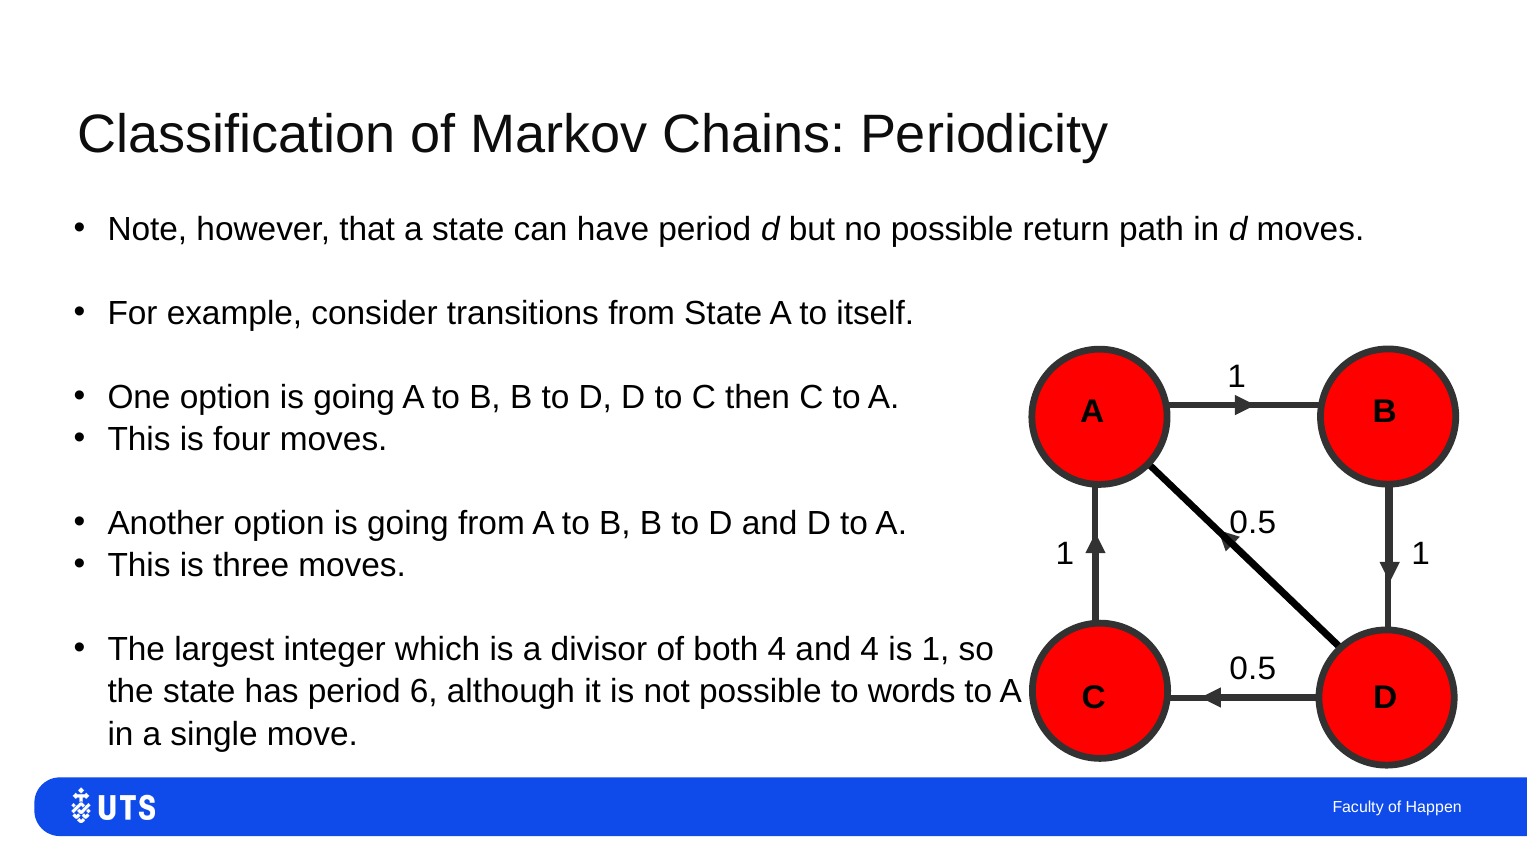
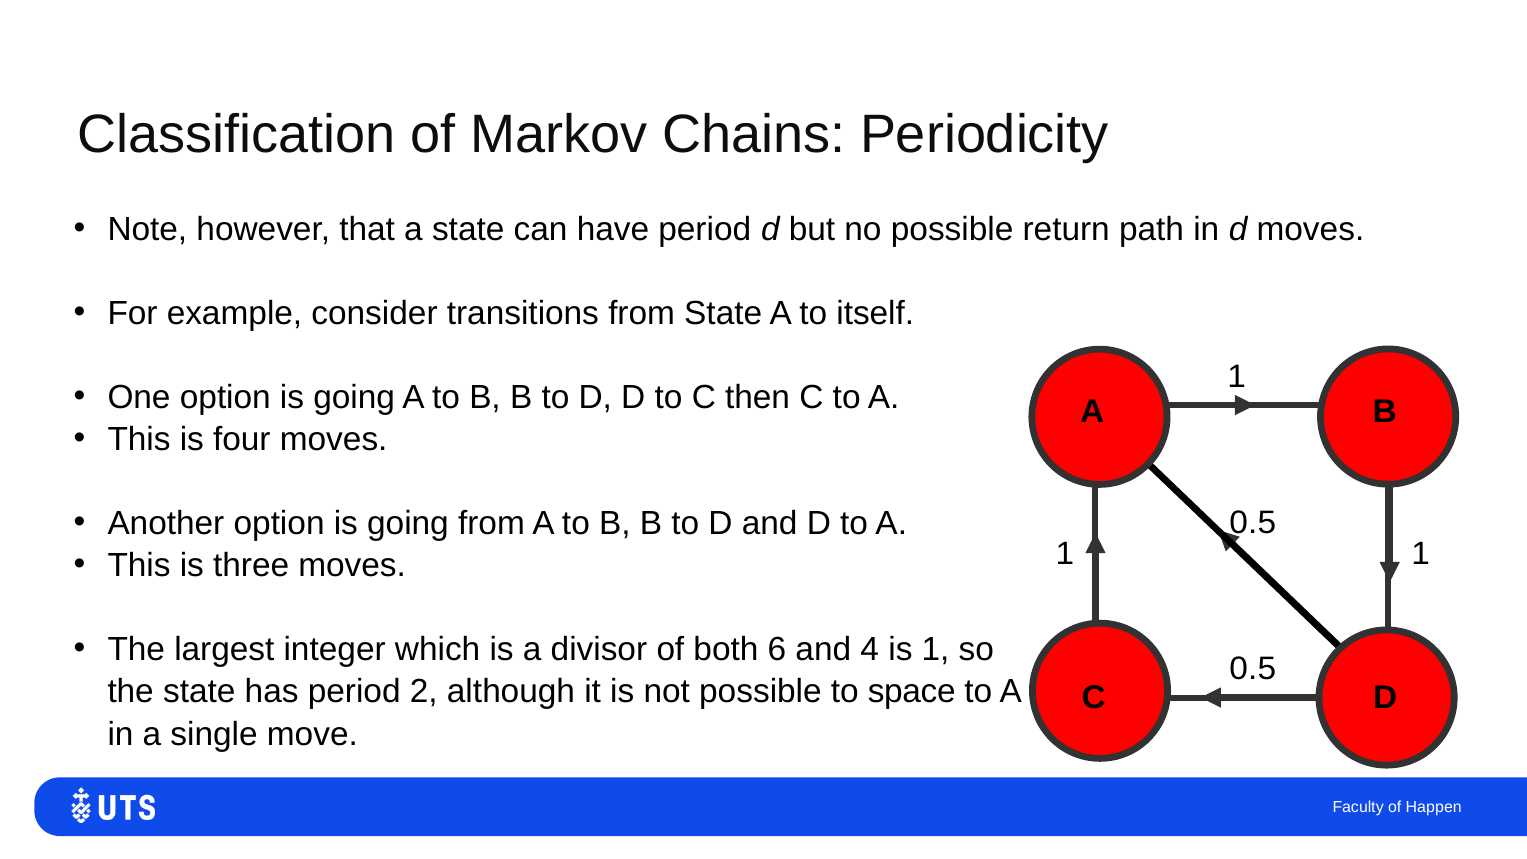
both 4: 4 -> 6
6: 6 -> 2
words: words -> space
